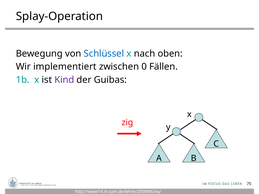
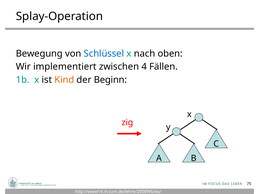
0: 0 -> 4
Kind colour: purple -> orange
Guibas: Guibas -> Beginn
